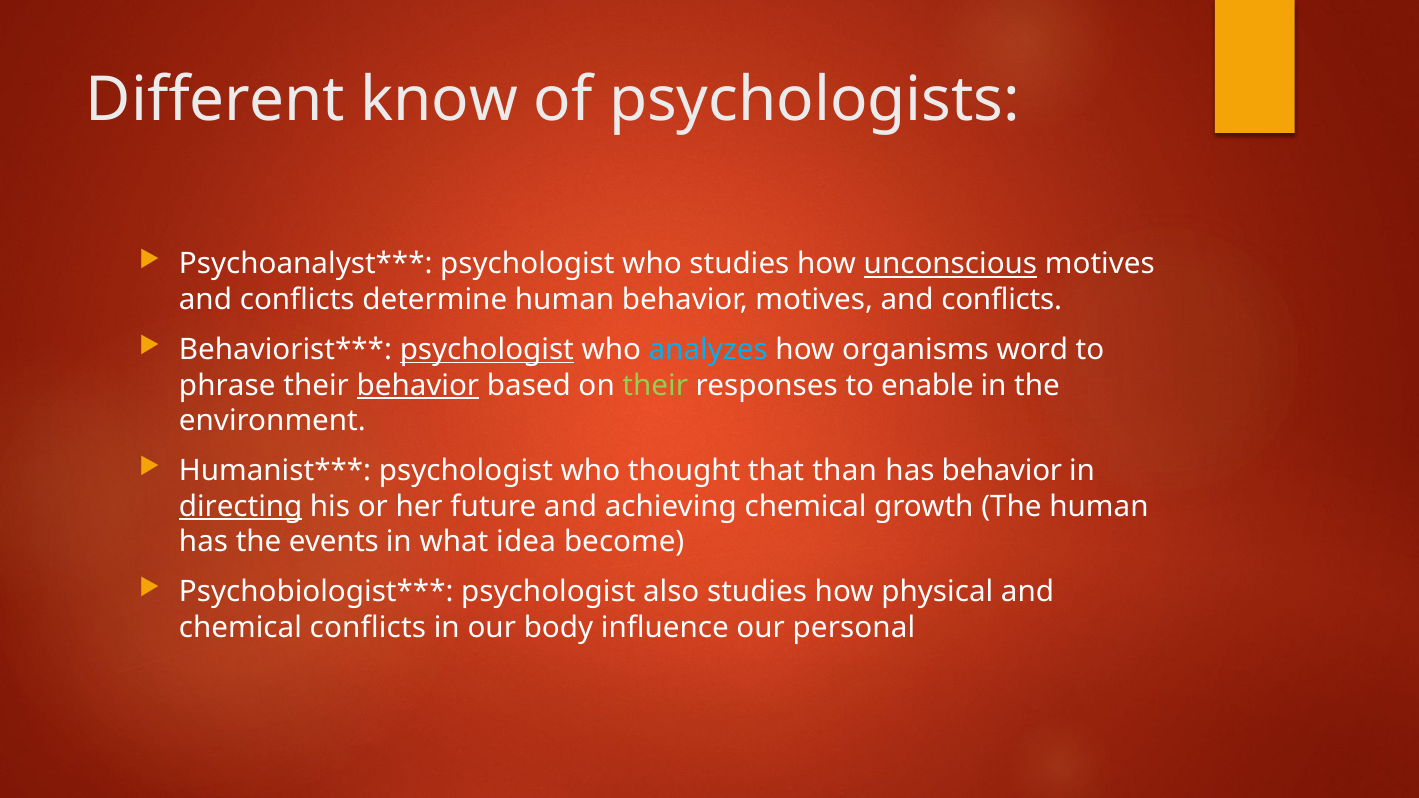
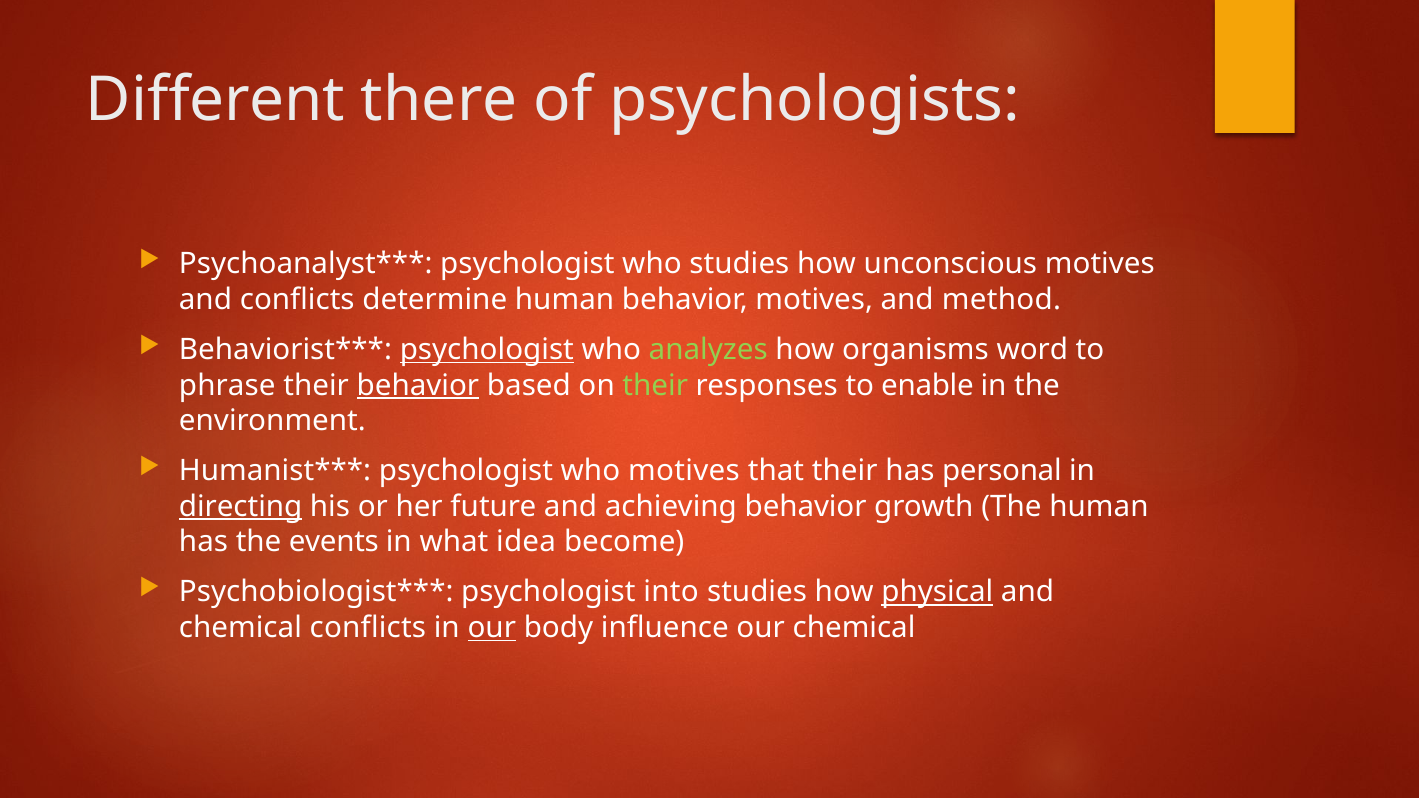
know: know -> there
unconscious underline: present -> none
conflicts at (1002, 300): conflicts -> method
analyzes colour: light blue -> light green
who thought: thought -> motives
that than: than -> their
has behavior: behavior -> personal
achieving chemical: chemical -> behavior
also: also -> into
physical underline: none -> present
our at (492, 628) underline: none -> present
our personal: personal -> chemical
